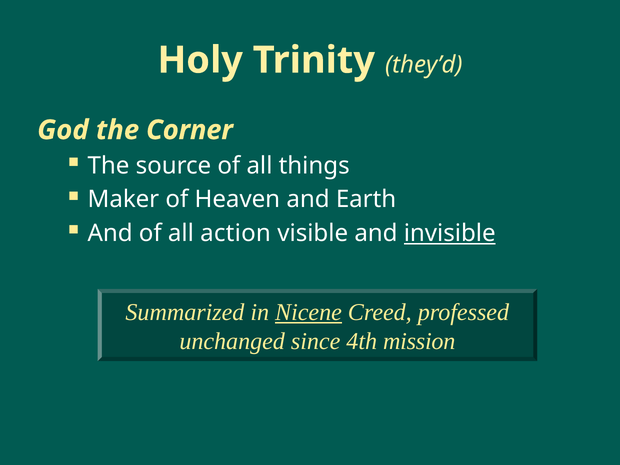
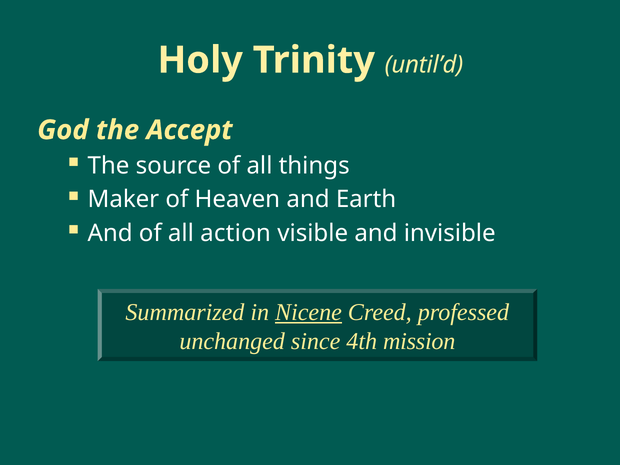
they’d: they’d -> until’d
Corner: Corner -> Accept
invisible underline: present -> none
